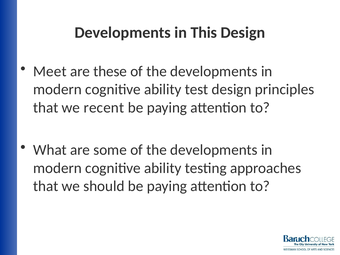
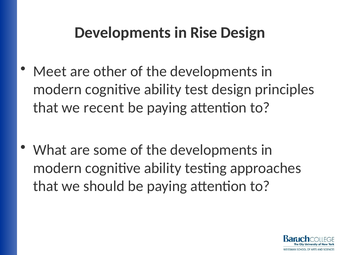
This: This -> Rise
these: these -> other
